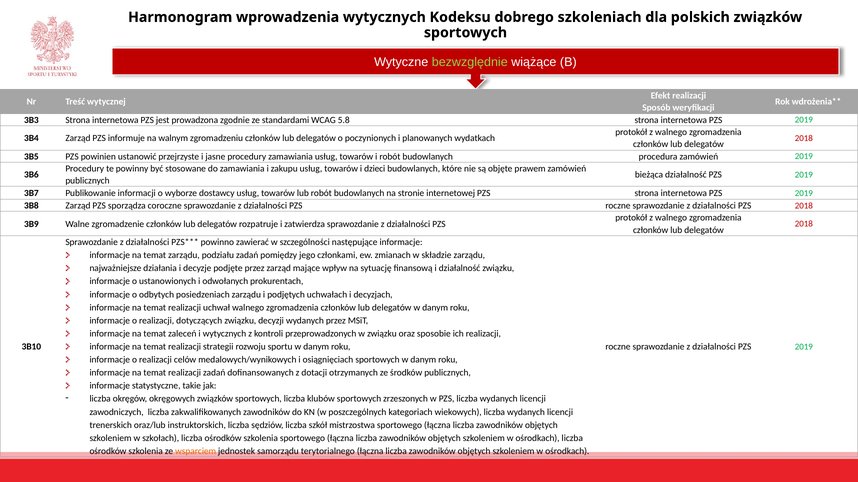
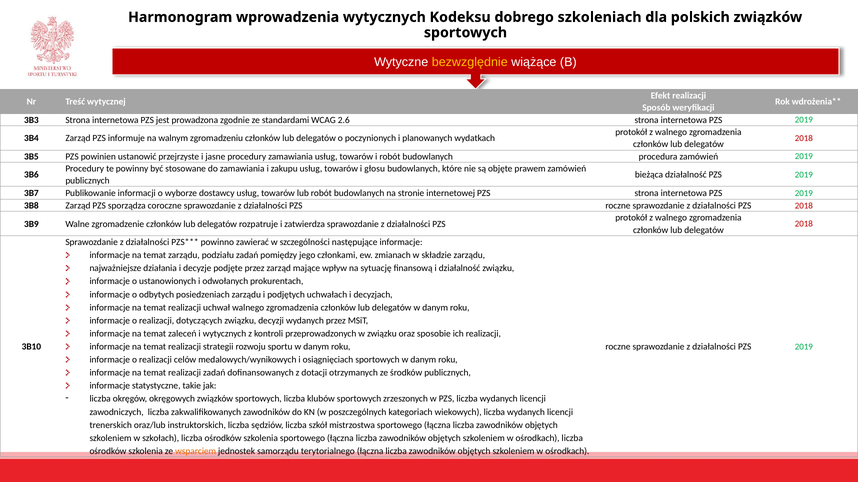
bezwzględnie colour: light green -> yellow
5.8: 5.8 -> 2.6
dzieci: dzieci -> głosu
